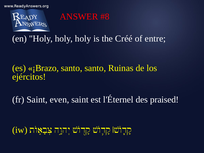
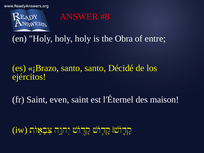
Créé: Créé -> Obra
Ruinas: Ruinas -> Décidé
praised: praised -> maison
